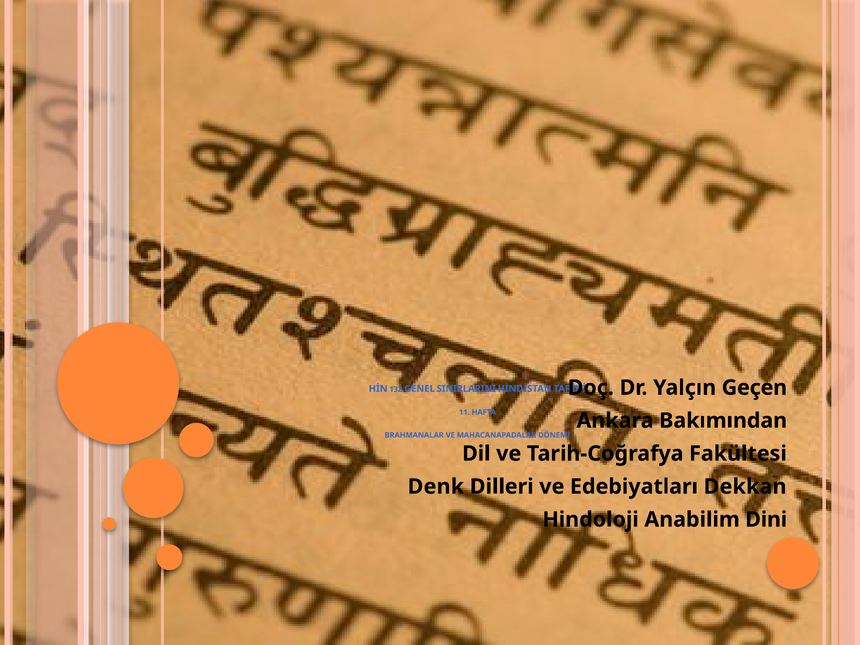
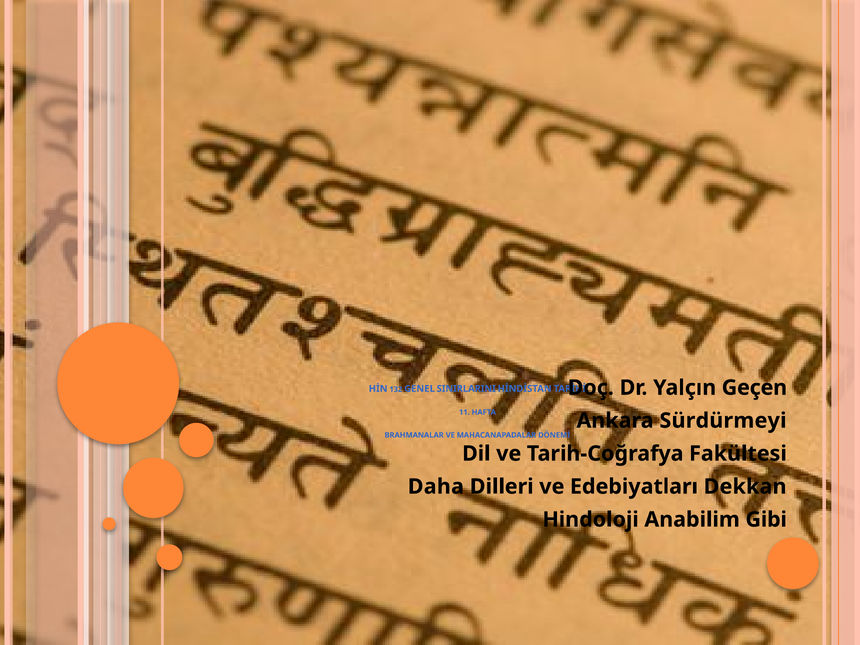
Bakımından: Bakımından -> Sürdürmeyi
Denk: Denk -> Daha
Dini: Dini -> Gibi
